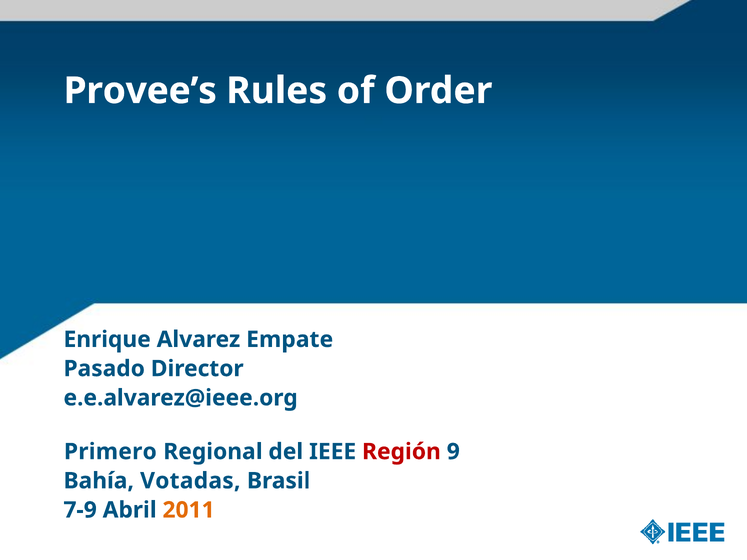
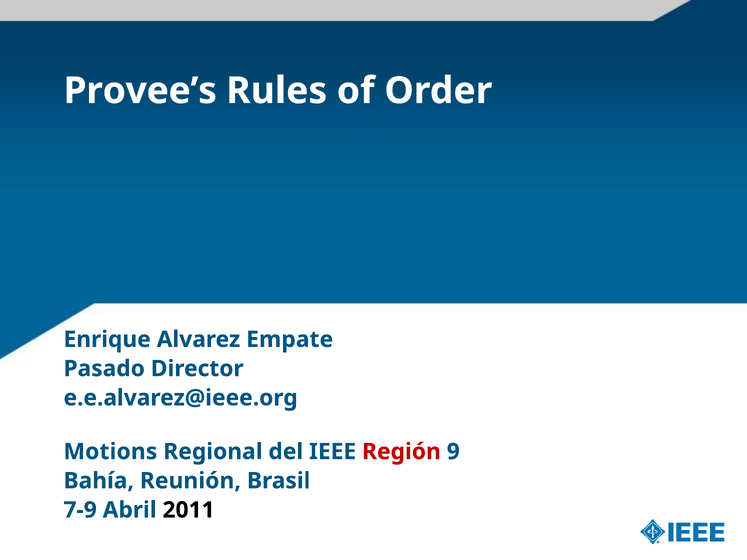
Primero: Primero -> Motions
Votadas: Votadas -> Reunión
2011 colour: orange -> black
